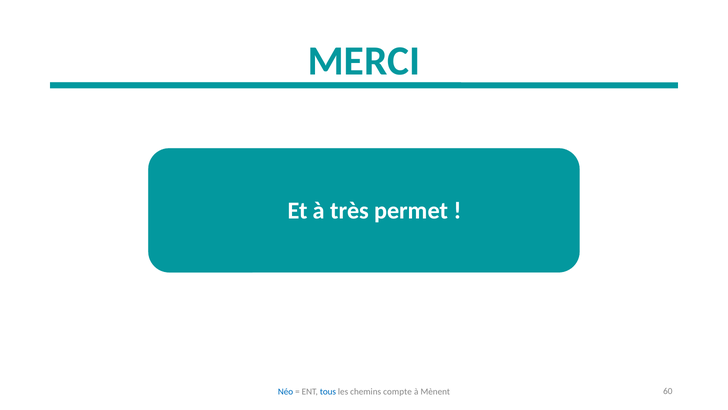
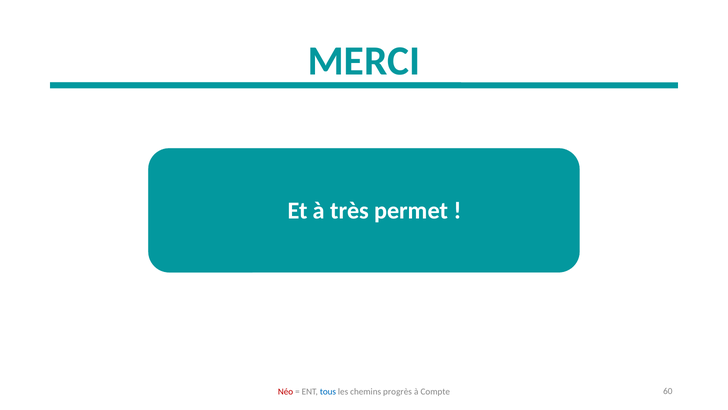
Néo colour: blue -> red
compte: compte -> progrès
Mènent: Mènent -> Compte
